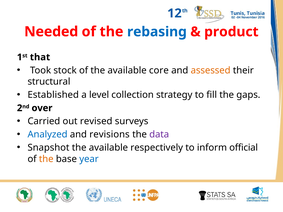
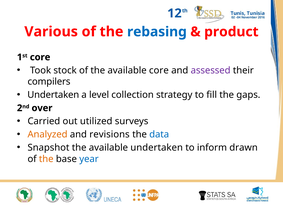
Needed: Needed -> Various
that at (40, 57): that -> core
assessed colour: orange -> purple
structural: structural -> compilers
Established at (53, 95): Established -> Undertaken
revised: revised -> utilized
Analyzed colour: blue -> orange
data colour: purple -> blue
available respectively: respectively -> undertaken
official: official -> drawn
